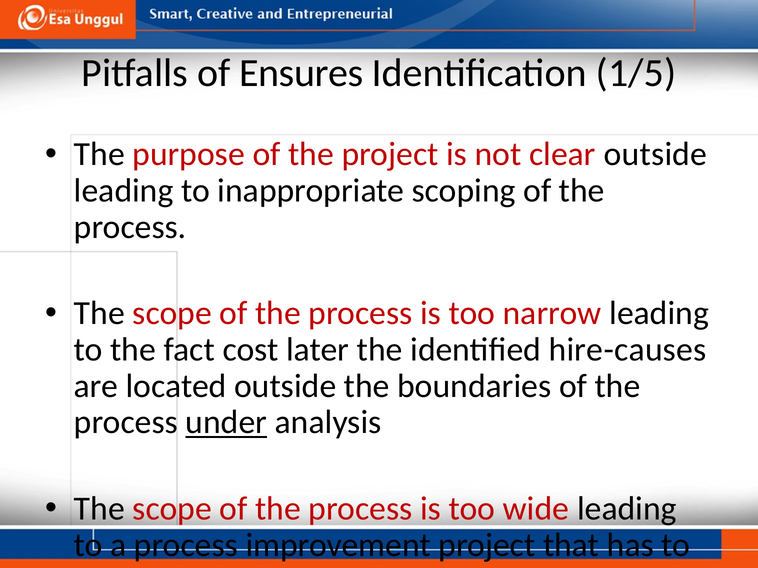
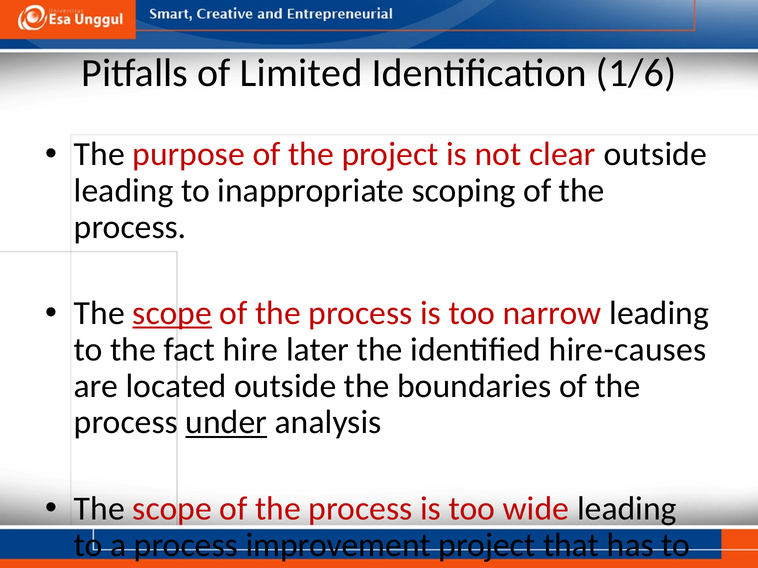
Ensures: Ensures -> Limited
1/5: 1/5 -> 1/6
scope at (172, 314) underline: none -> present
cost: cost -> hire
